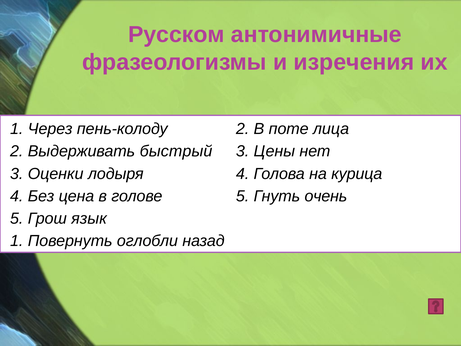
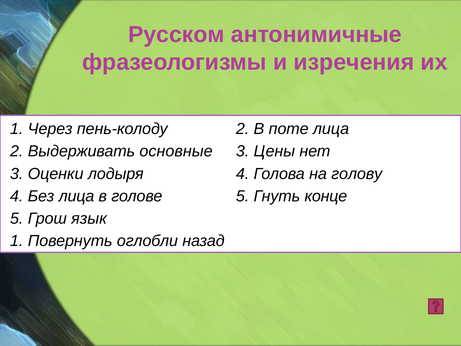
быстрый: быстрый -> основные
курица: курица -> голову
Без цена: цена -> лица
очень: очень -> конце
